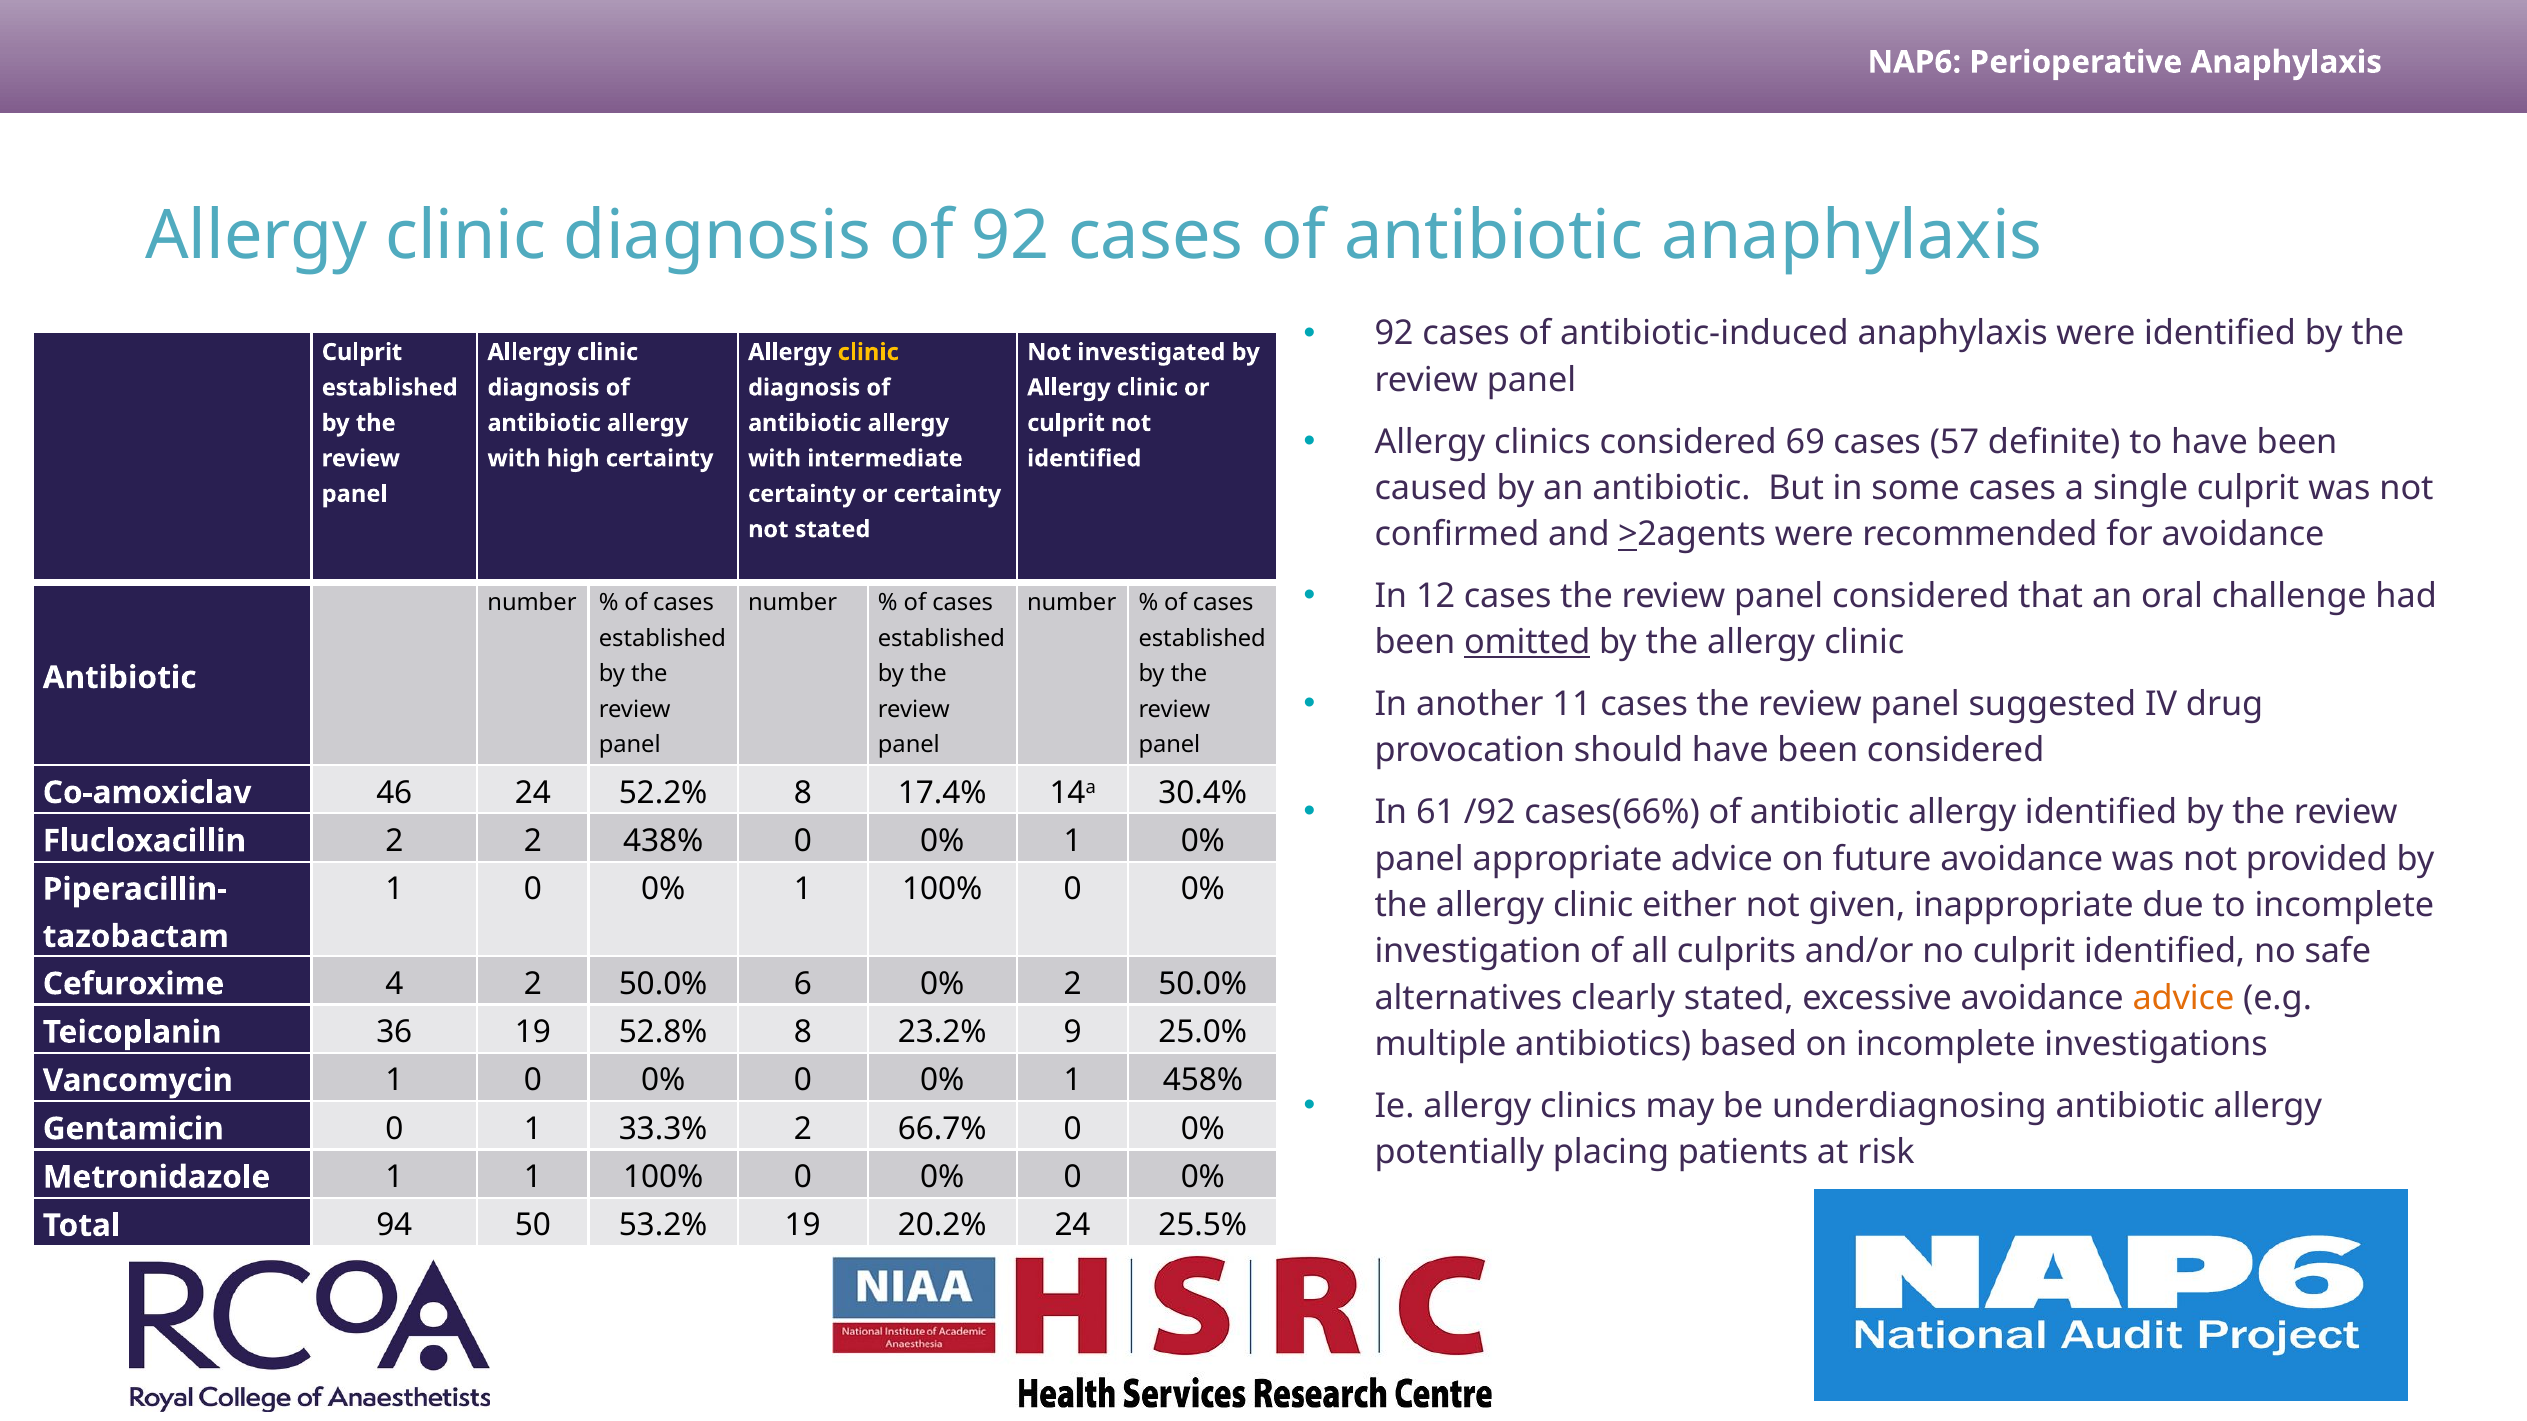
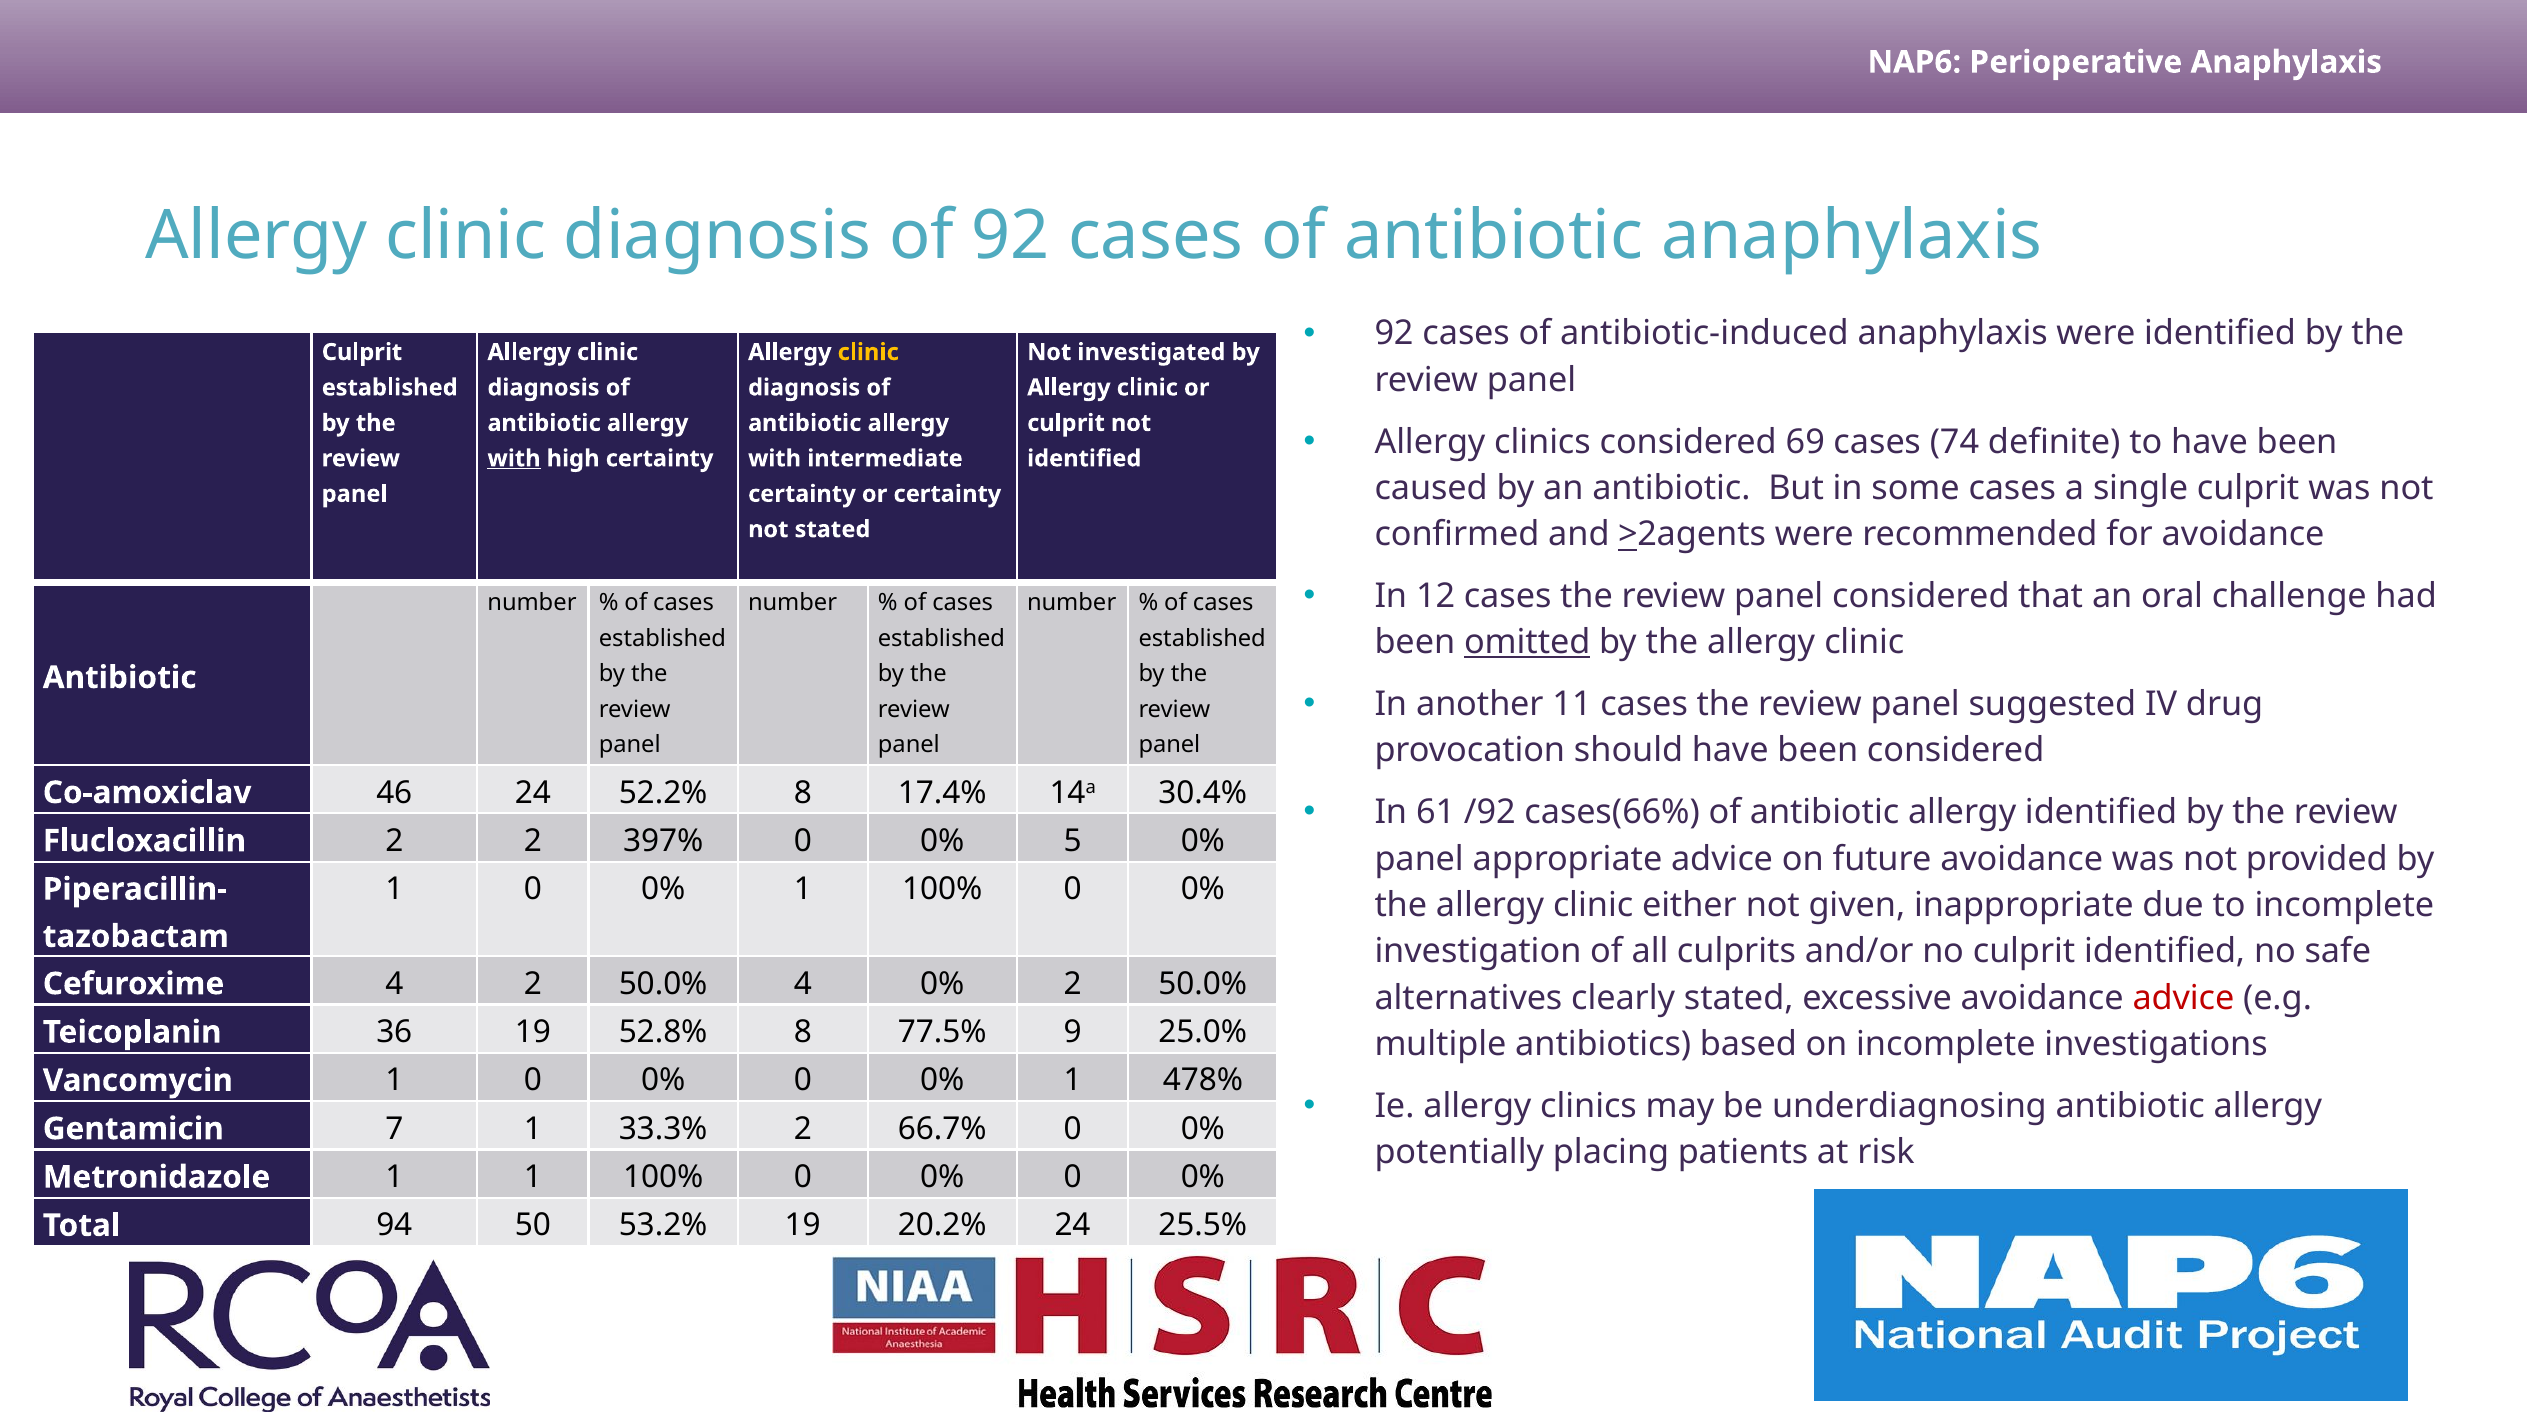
57: 57 -> 74
with at (514, 459) underline: none -> present
438%: 438% -> 397%
1 at (1073, 841): 1 -> 5
50.0% 6: 6 -> 4
advice at (2183, 998) colour: orange -> red
23.2%: 23.2% -> 77.5%
458%: 458% -> 478%
0 at (394, 1129): 0 -> 7
